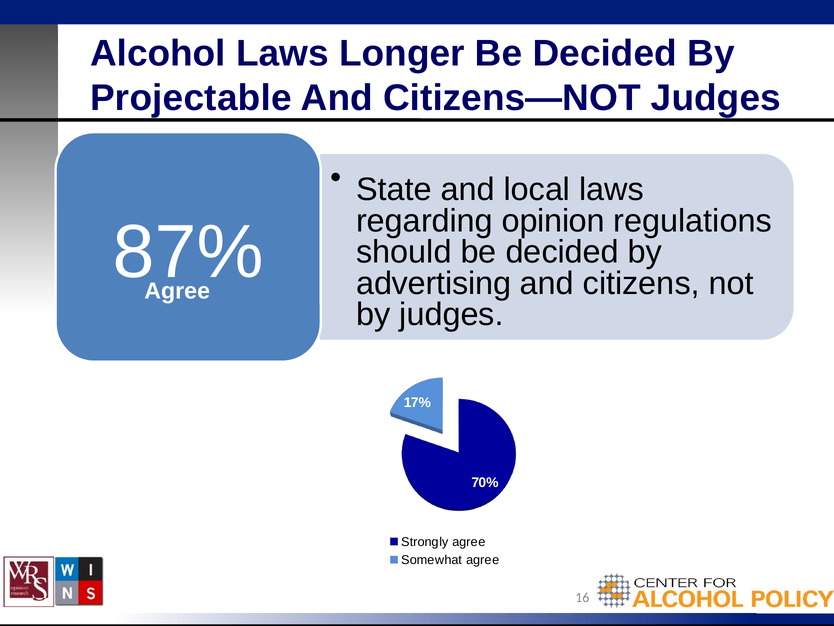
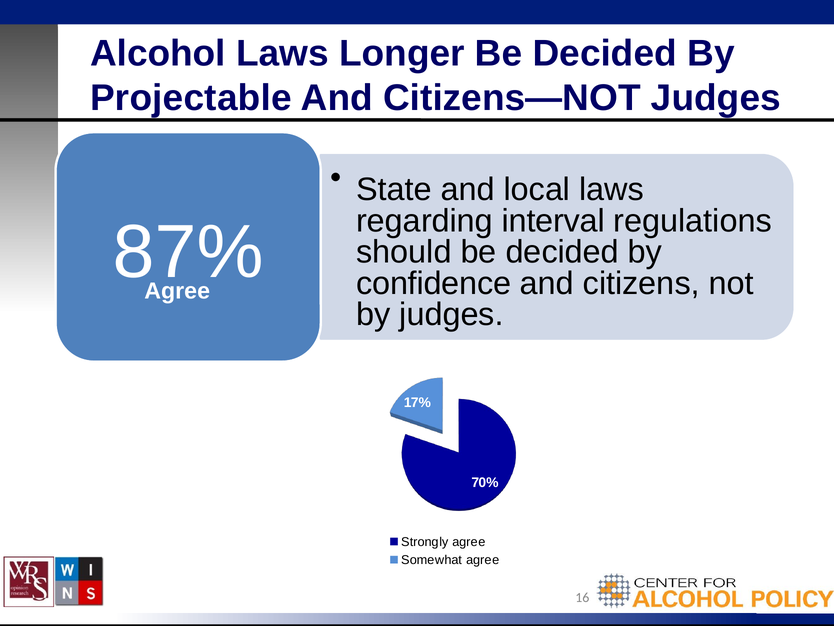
opinion: opinion -> interval
advertising: advertising -> confidence
